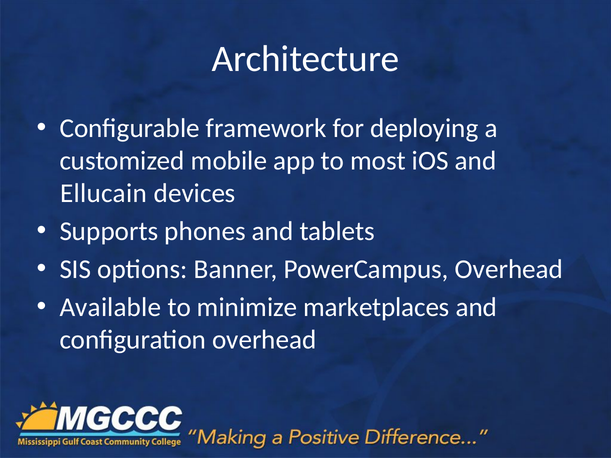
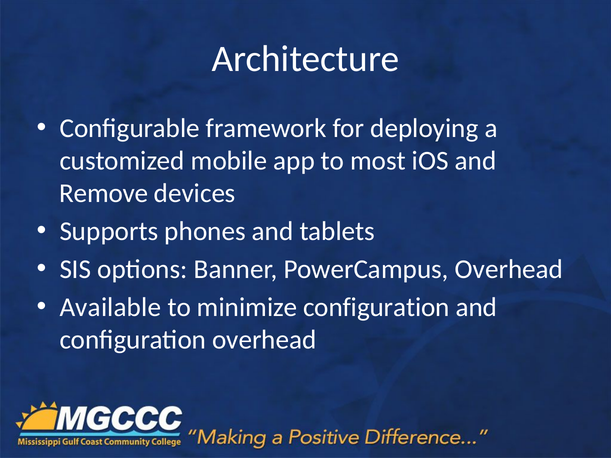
Ellucain: Ellucain -> Remove
minimize marketplaces: marketplaces -> configuration
